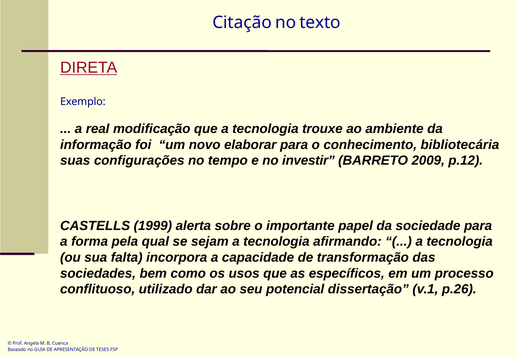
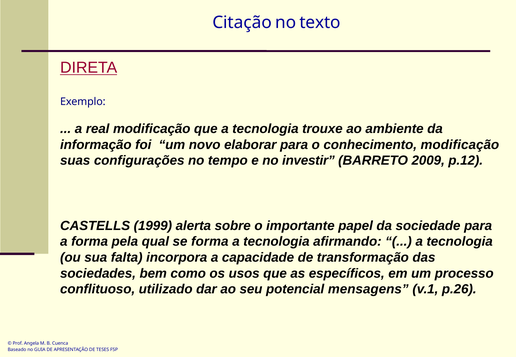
conhecimento bibliotecária: bibliotecária -> modificação
se sejam: sejam -> forma
dissertação: dissertação -> mensagens
